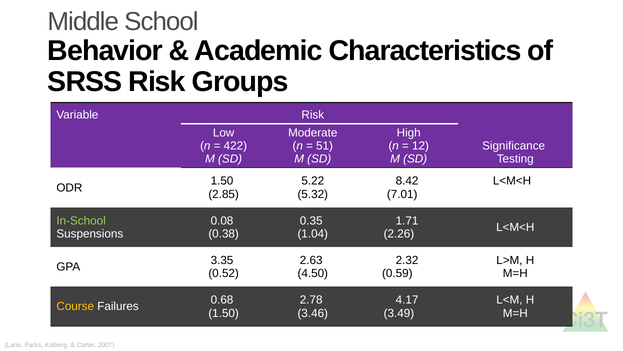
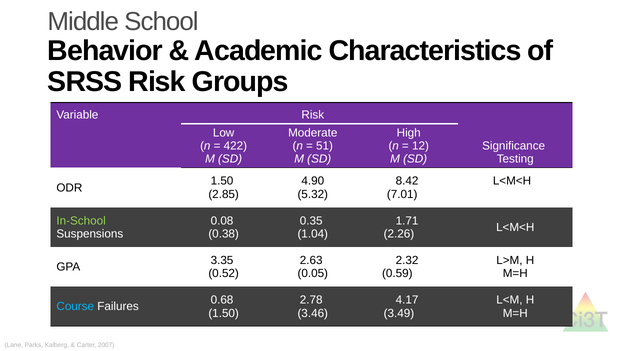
5.22: 5.22 -> 4.90
4.50: 4.50 -> 0.05
Course colour: yellow -> light blue
